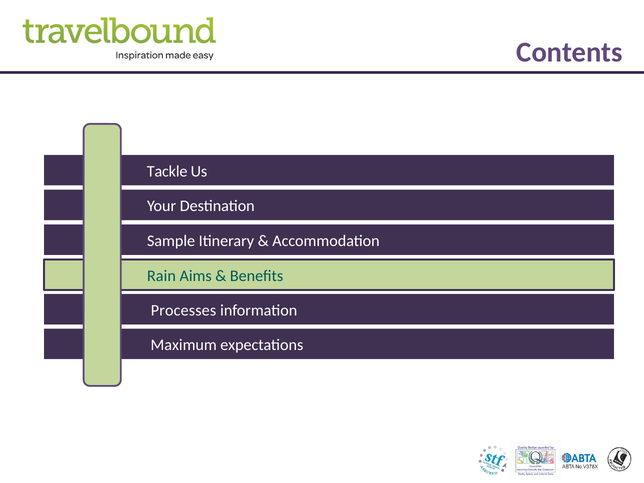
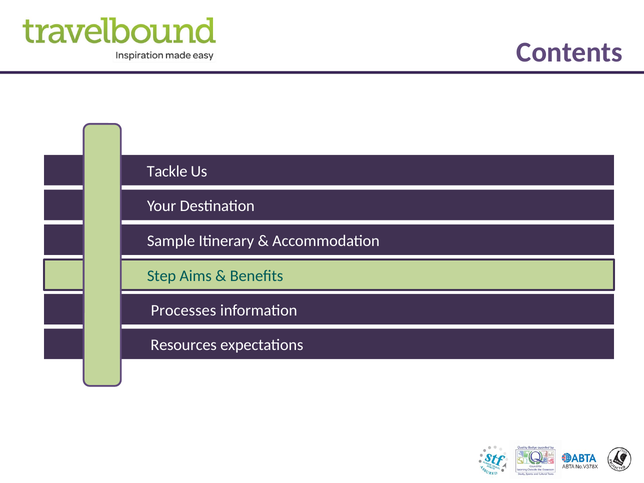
Rain: Rain -> Step
Maximum: Maximum -> Resources
